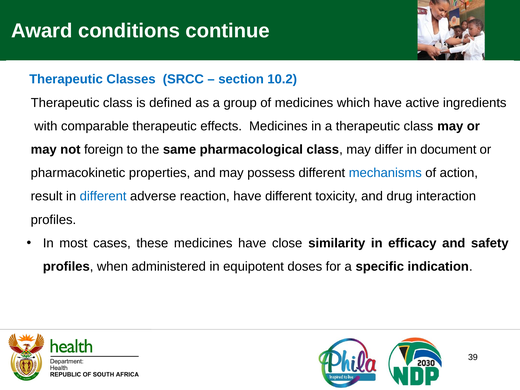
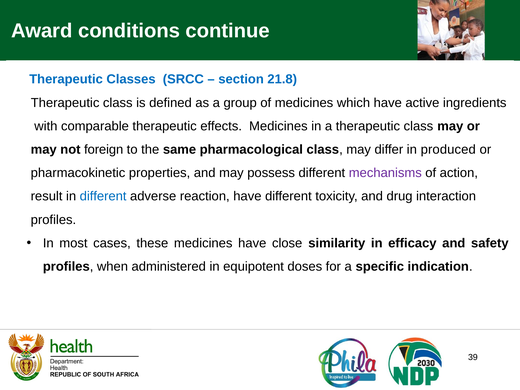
10.2: 10.2 -> 21.8
document: document -> produced
mechanisms colour: blue -> purple
